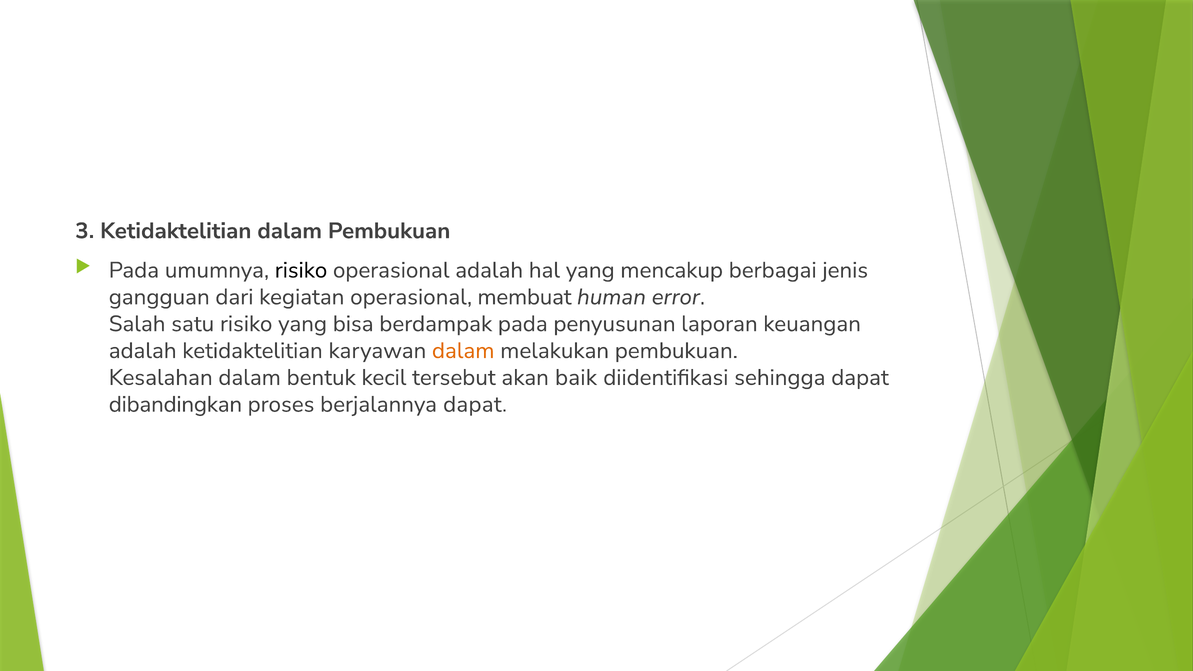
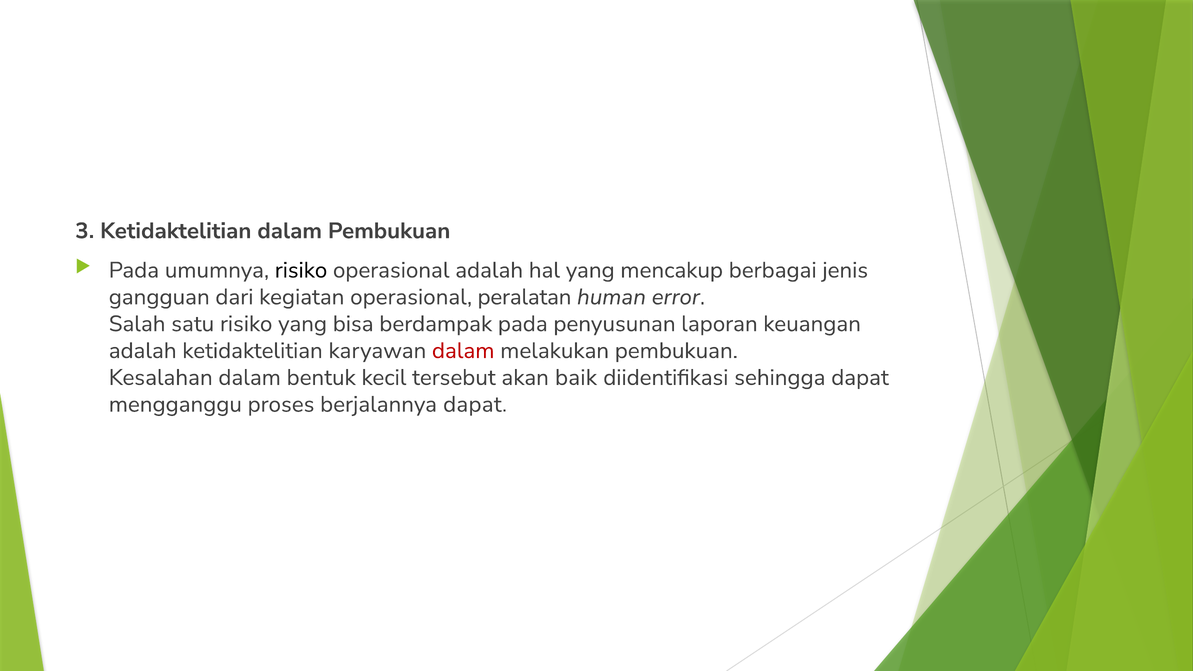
membuat: membuat -> peralatan
dalam at (463, 351) colour: orange -> red
dibandingkan: dibandingkan -> mengganggu
